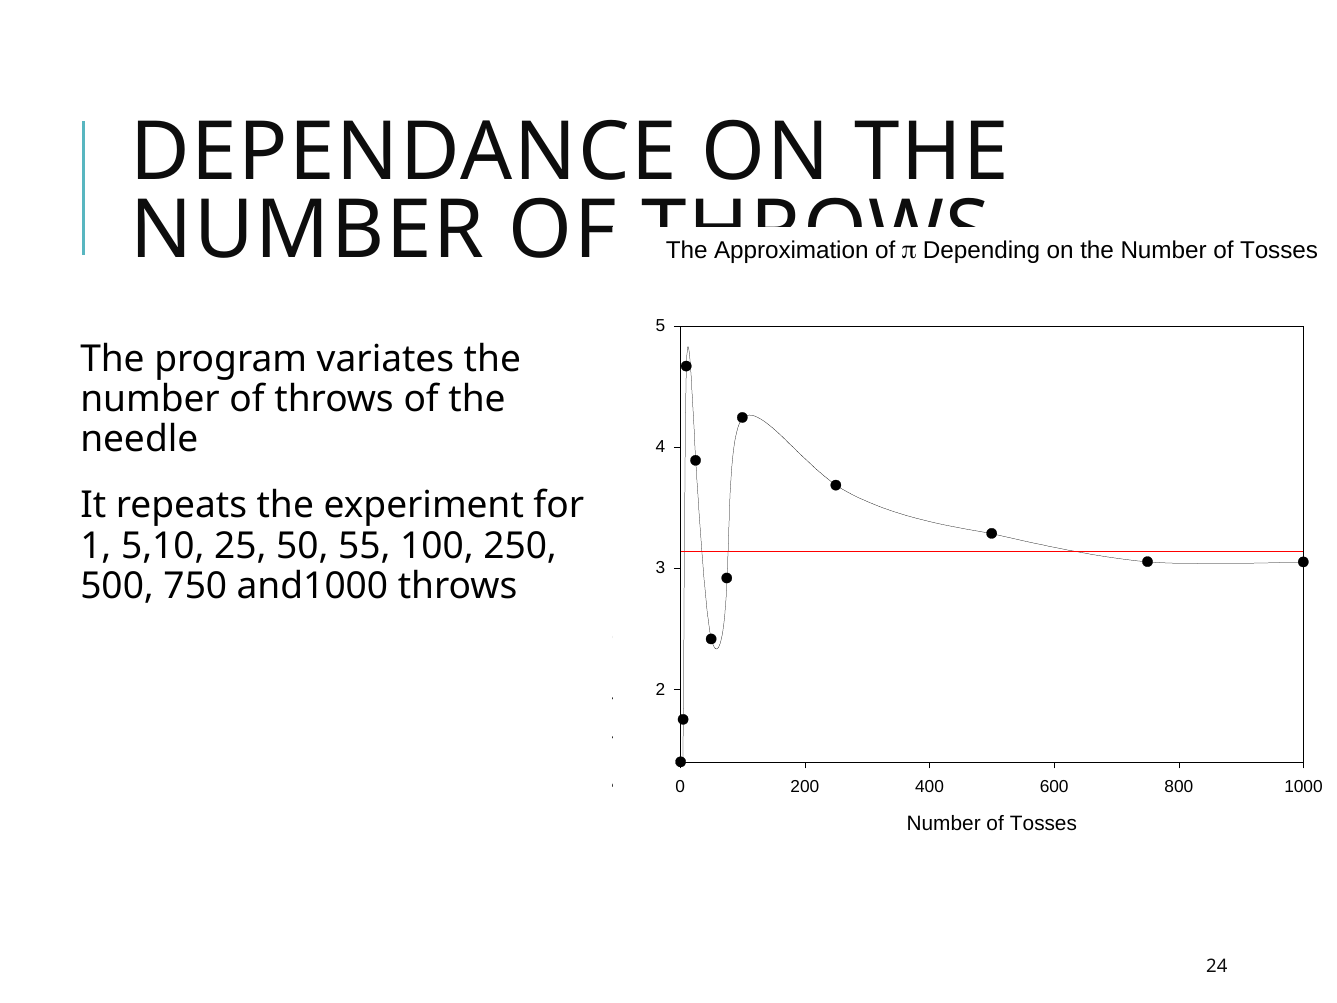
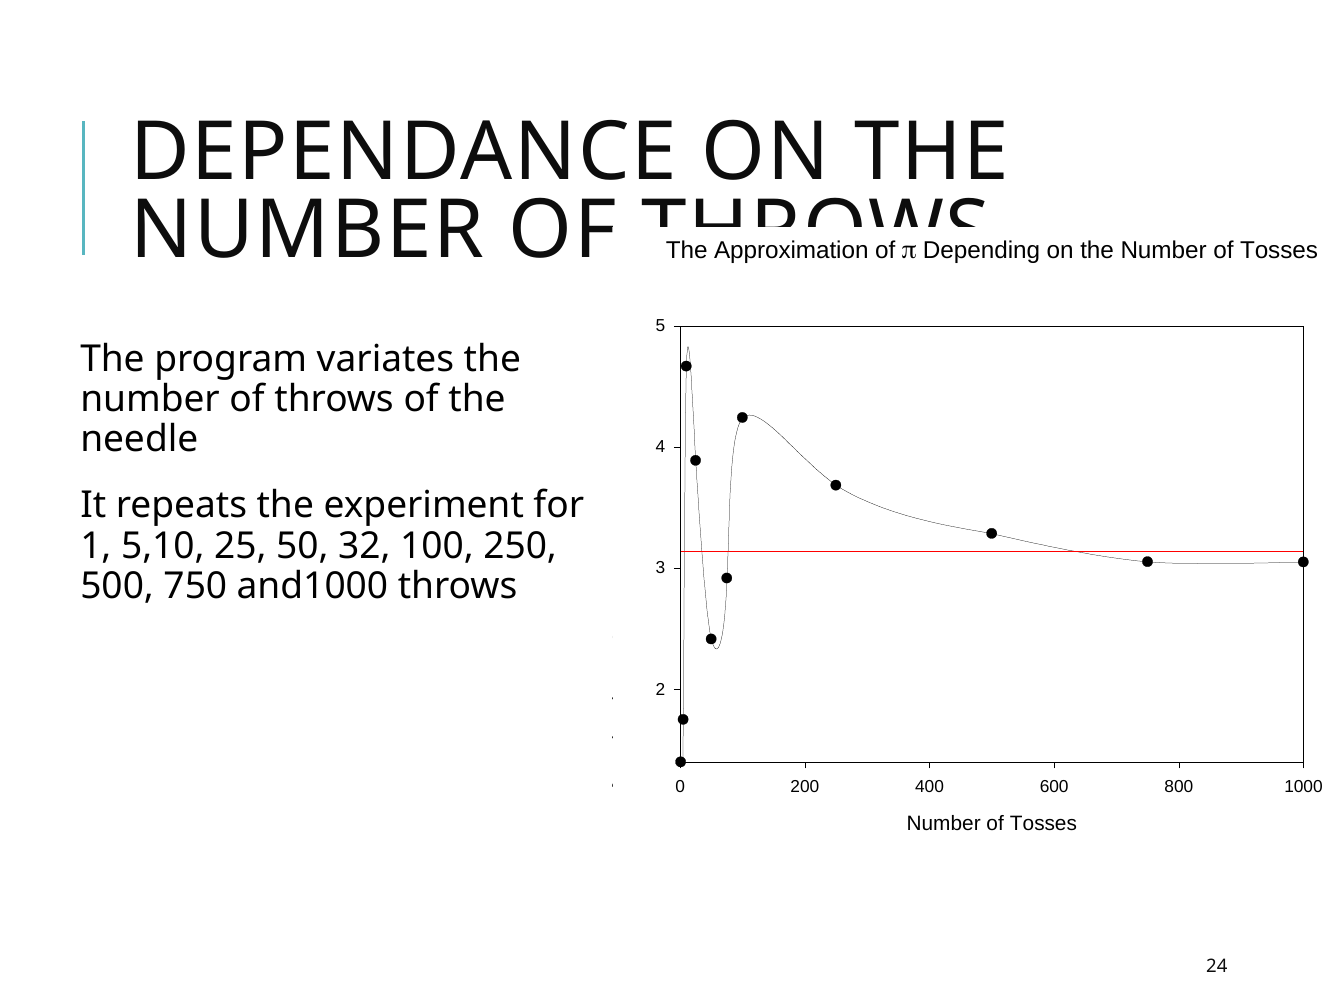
55: 55 -> 32
